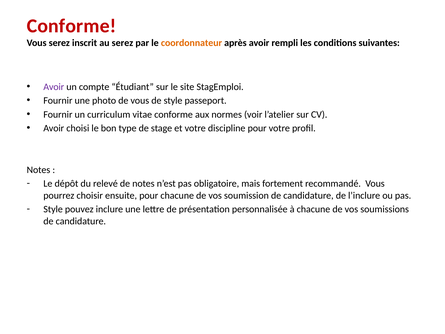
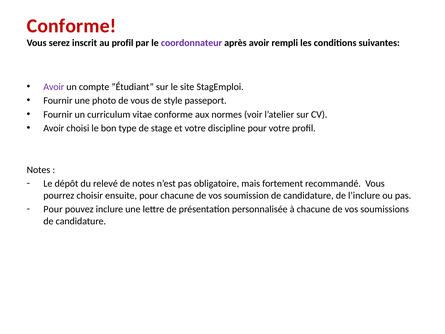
au serez: serez -> profil
coordonnateur colour: orange -> purple
Style at (53, 209): Style -> Pour
